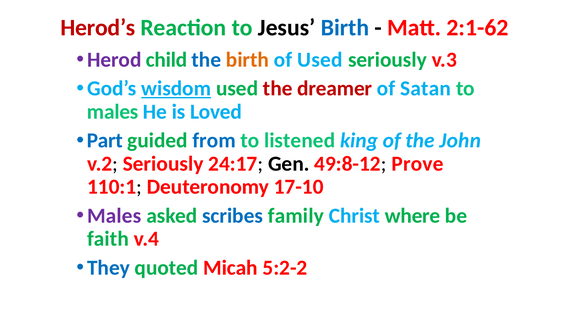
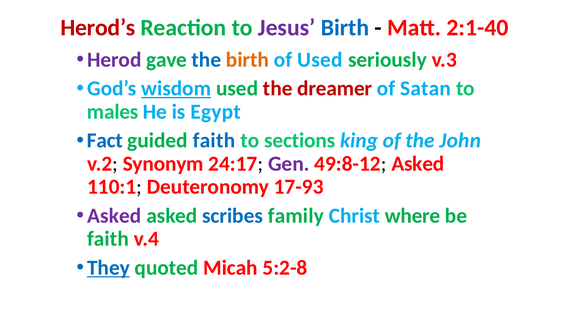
Jesus colour: black -> purple
2:1-62: 2:1-62 -> 2:1-40
child: child -> gave
Loved: Loved -> Egypt
Part: Part -> Fact
guided from: from -> faith
listened: listened -> sections
v.2 Seriously: Seriously -> Synonym
Gen colour: black -> purple
49:8-12 Prove: Prove -> Asked
17-10: 17-10 -> 17-93
Males at (114, 216): Males -> Asked
They underline: none -> present
5:2-2: 5:2-2 -> 5:2-8
